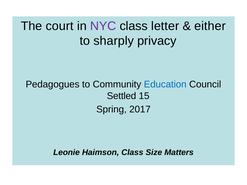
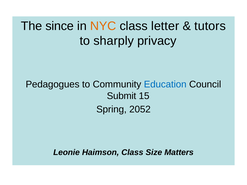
court: court -> since
NYC colour: purple -> orange
either: either -> tutors
Settled: Settled -> Submit
2017: 2017 -> 2052
